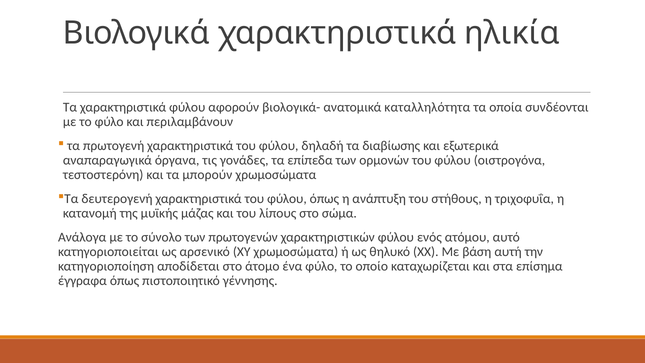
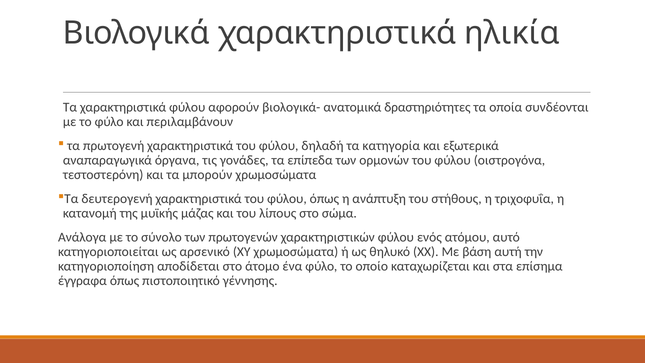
καταλληλότητα: καταλληλότητα -> δραστηριότητες
διαβίωσης: διαβίωσης -> κατηγορία
